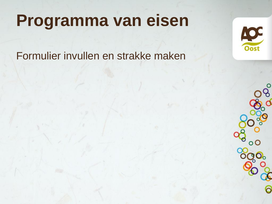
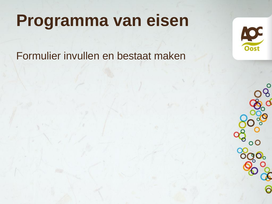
strakke: strakke -> bestaat
